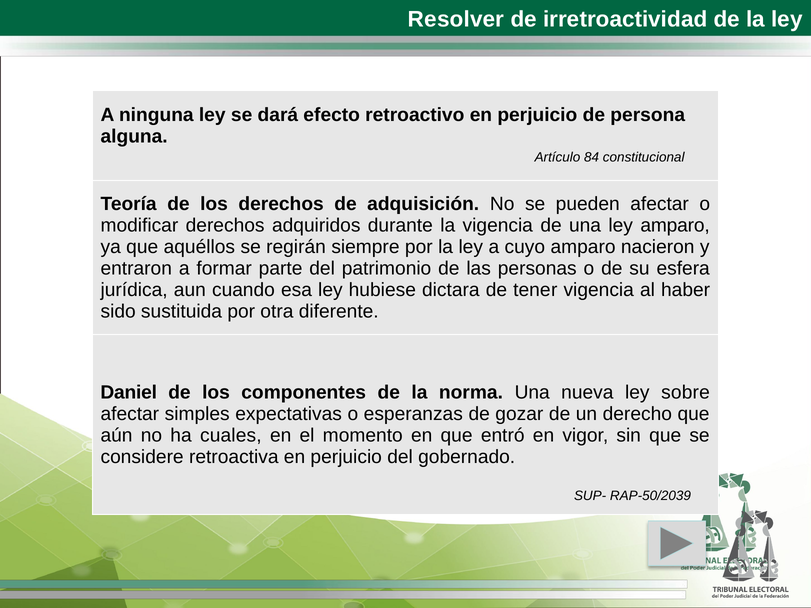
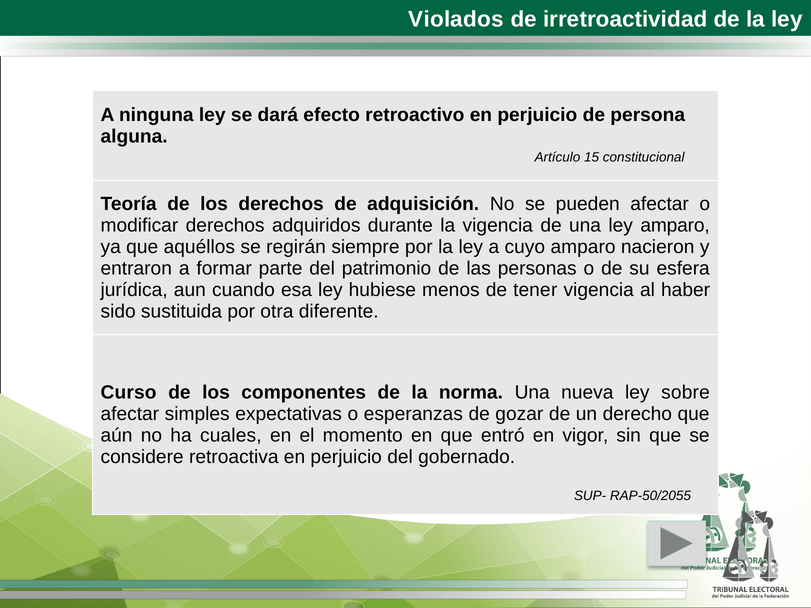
Resolver: Resolver -> Violados
84: 84 -> 15
dictara: dictara -> menos
Daniel: Daniel -> Curso
RAP-50/2039: RAP-50/2039 -> RAP-50/2055
